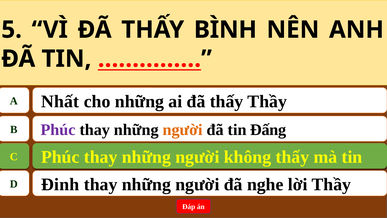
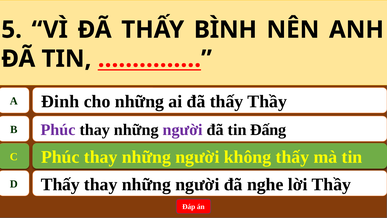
Nhất: Nhất -> Đinh
người at (183, 130) colour: orange -> purple
D Đinh: Đinh -> Thấy
